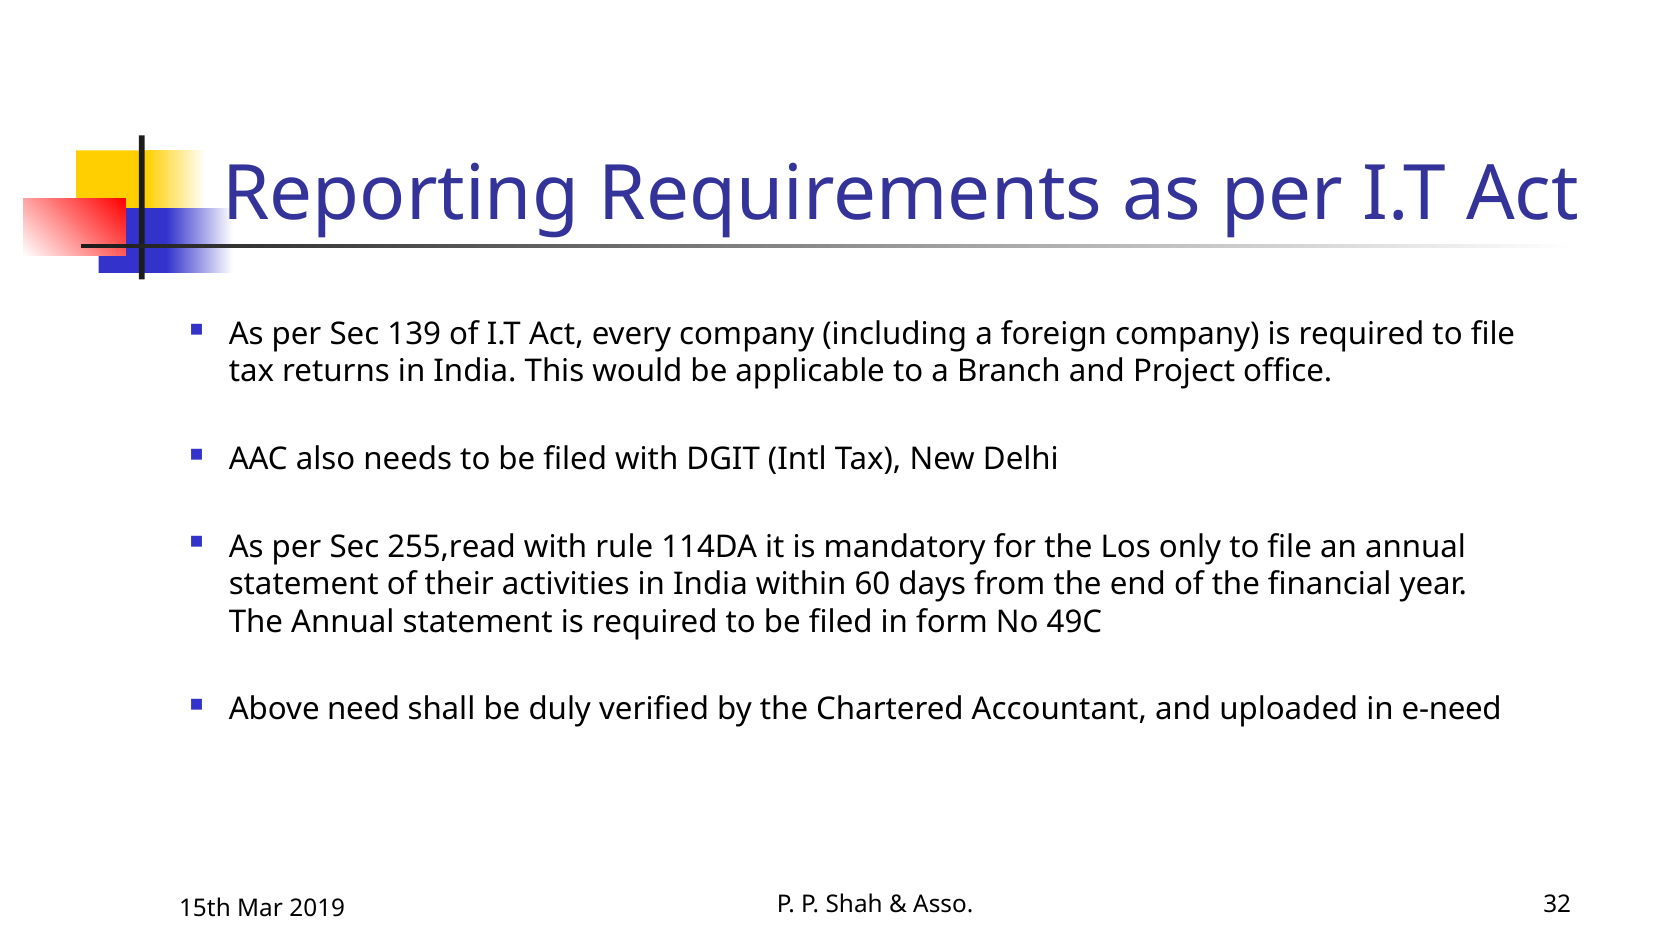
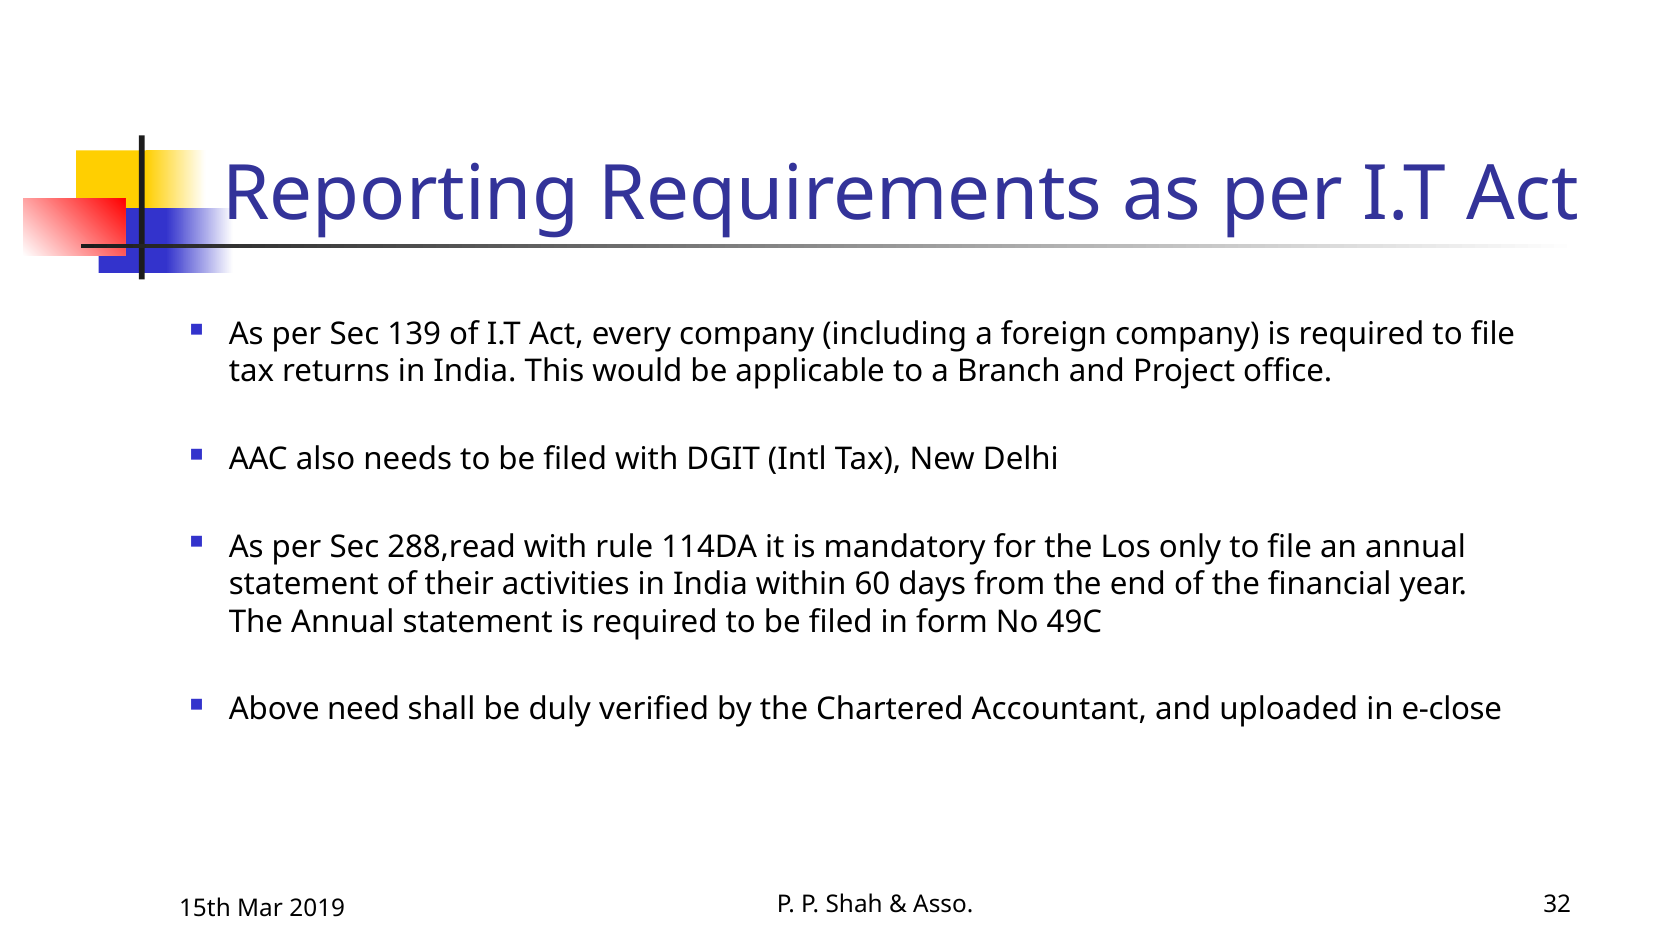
255,read: 255,read -> 288,read
e-need: e-need -> e-close
